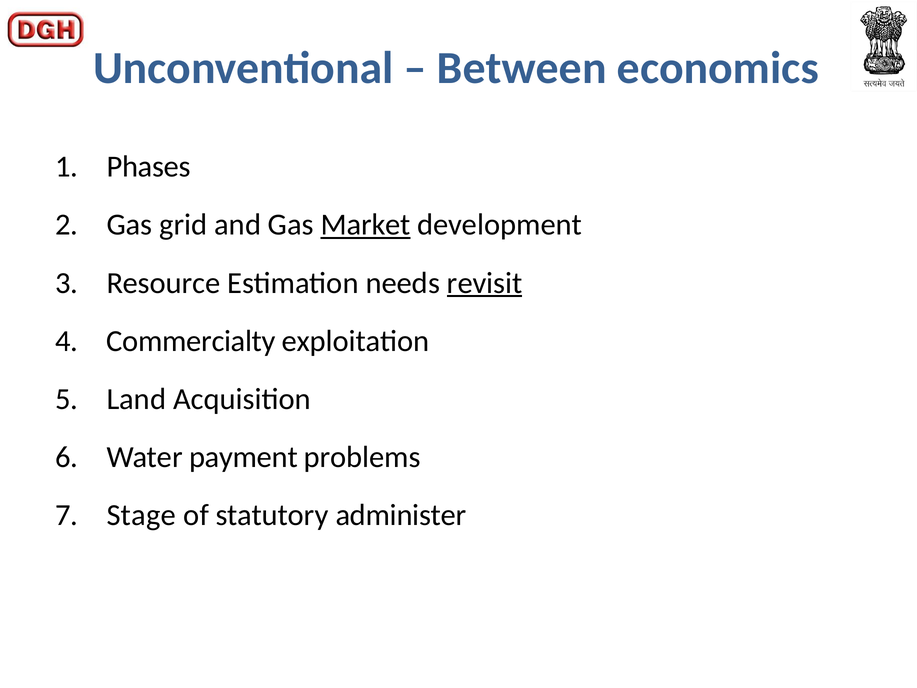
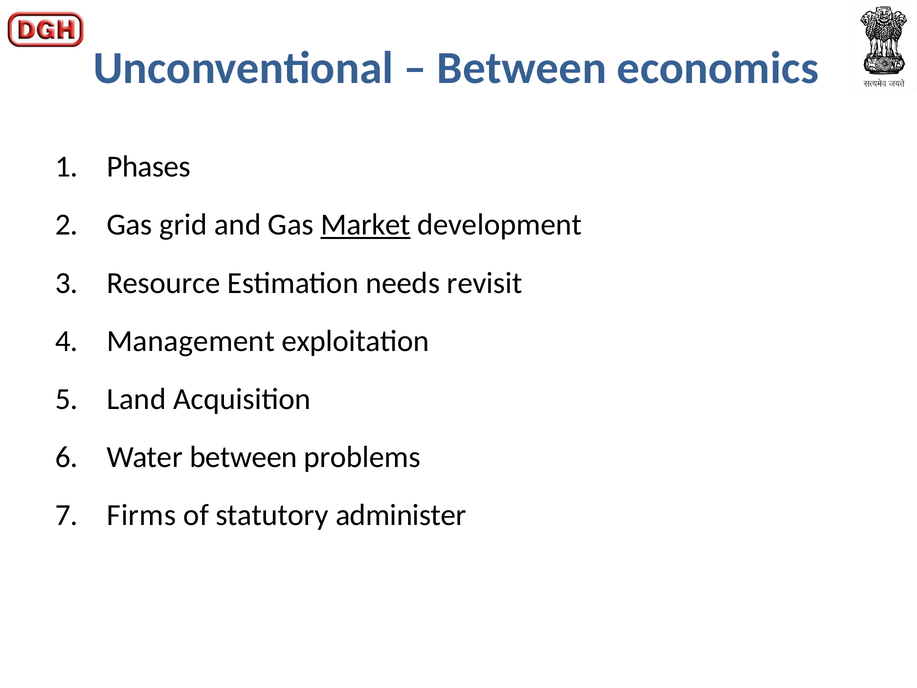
revisit underline: present -> none
Commercialty: Commercialty -> Management
Water payment: payment -> between
Stage: Stage -> Firms
